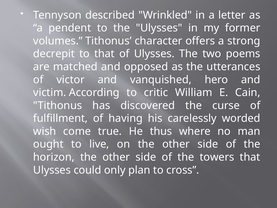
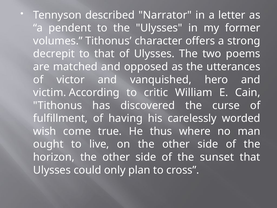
Wrinkled: Wrinkled -> Narrator
towers: towers -> sunset
